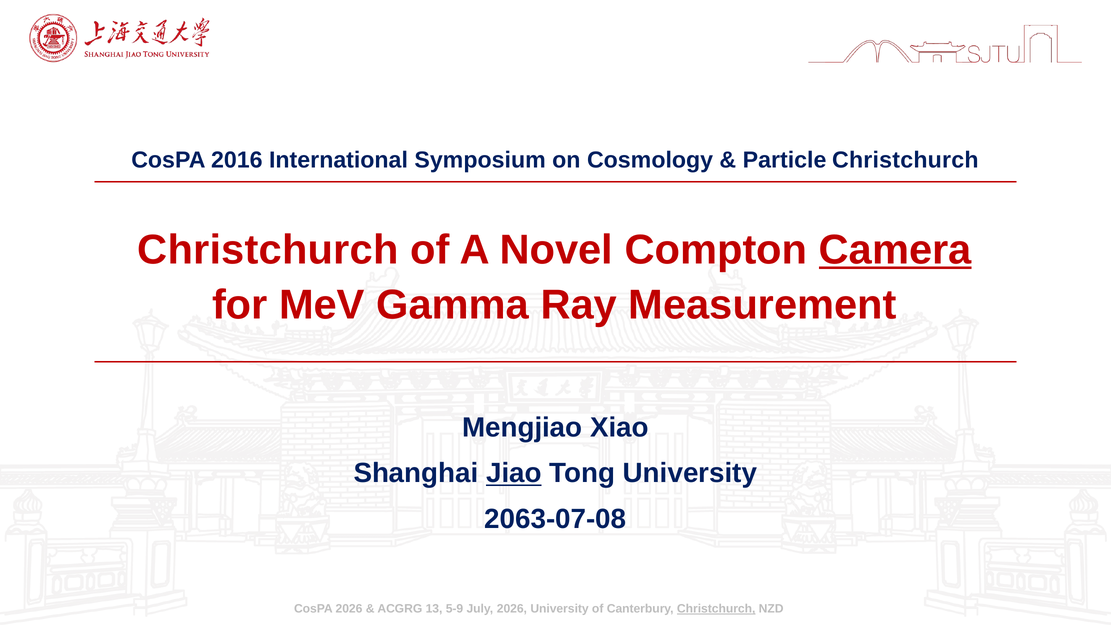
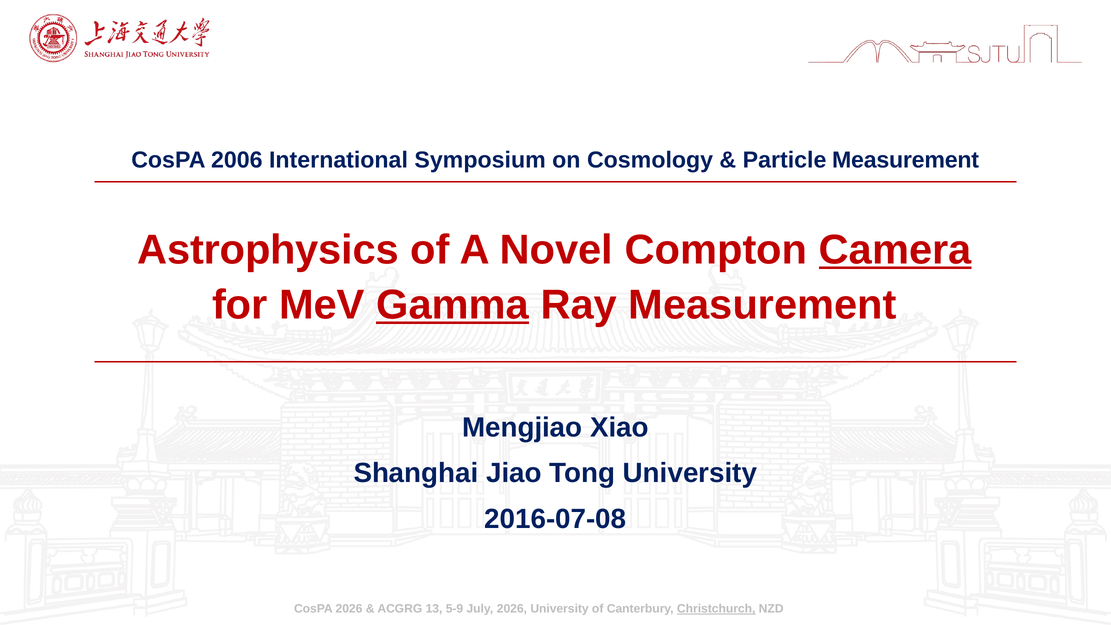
2016: 2016 -> 2006
Particle Christchurch: Christchurch -> Measurement
Christchurch at (268, 250): Christchurch -> Astrophysics
Gamma underline: none -> present
Jiao underline: present -> none
2063-07-08: 2063-07-08 -> 2016-07-08
